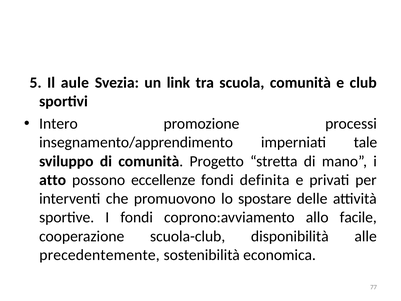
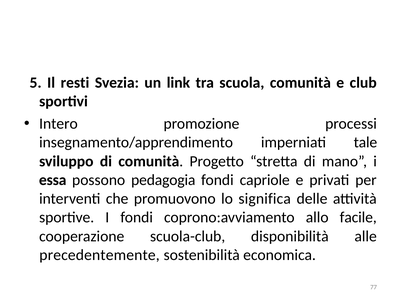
aule: aule -> resti
atto: atto -> essa
eccellenze: eccellenze -> pedagogia
definita: definita -> capriole
spostare: spostare -> significa
